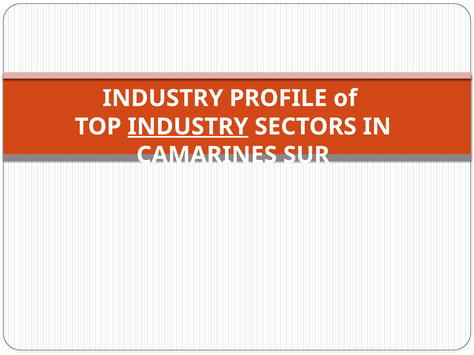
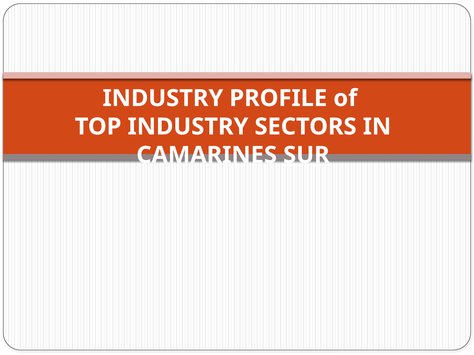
INDUSTRY at (188, 127) underline: present -> none
